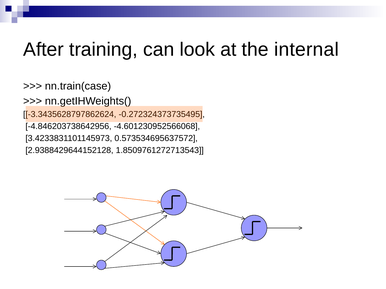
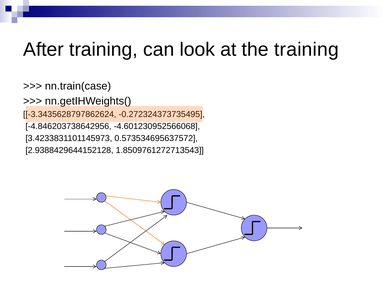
the internal: internal -> training
